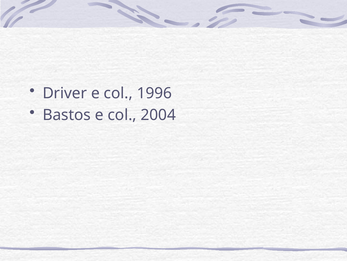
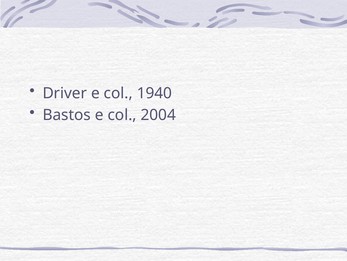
1996: 1996 -> 1940
